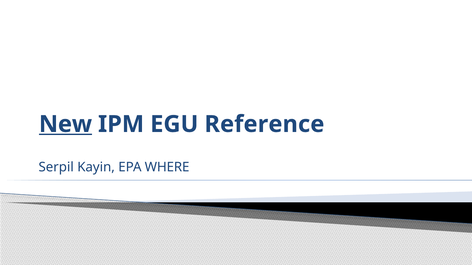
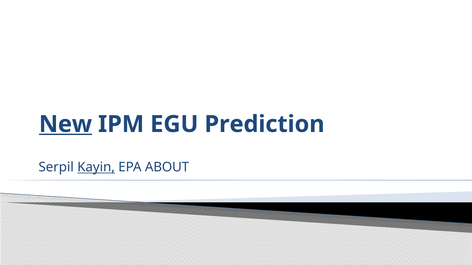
Reference: Reference -> Prediction
Kayin underline: none -> present
WHERE: WHERE -> ABOUT
